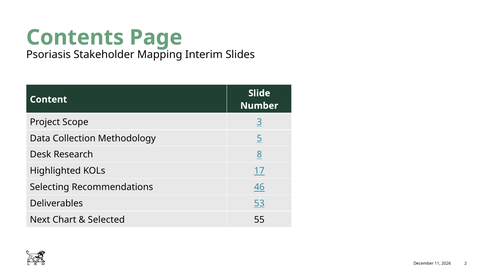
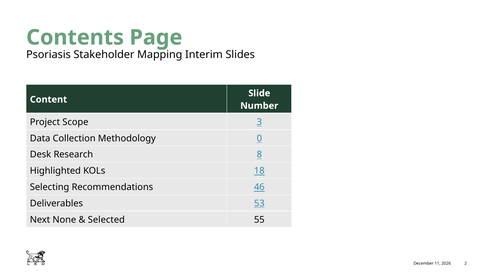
5: 5 -> 0
17: 17 -> 18
Chart: Chart -> None
